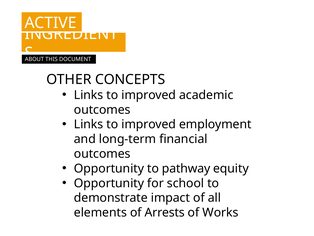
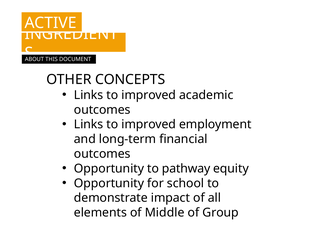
Arrests: Arrests -> Middle
Works: Works -> Group
